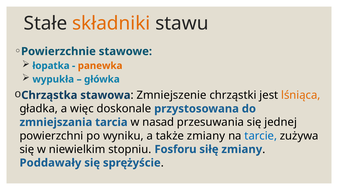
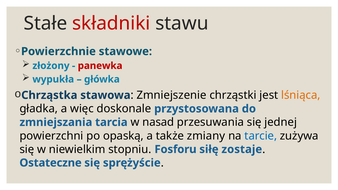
składniki colour: orange -> red
łopatka: łopatka -> złożony
panewka colour: orange -> red
wyniku: wyniku -> opaską
siłę zmiany: zmiany -> zostaje
Poddawały: Poddawały -> Ostateczne
